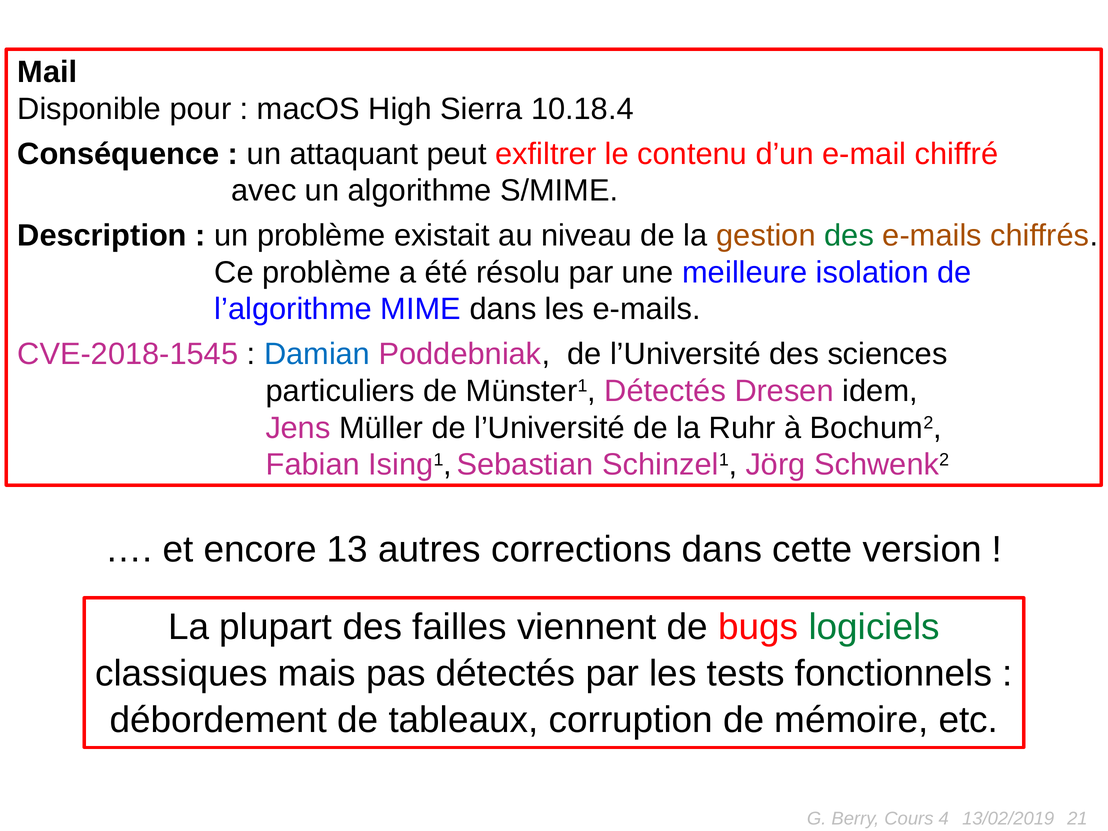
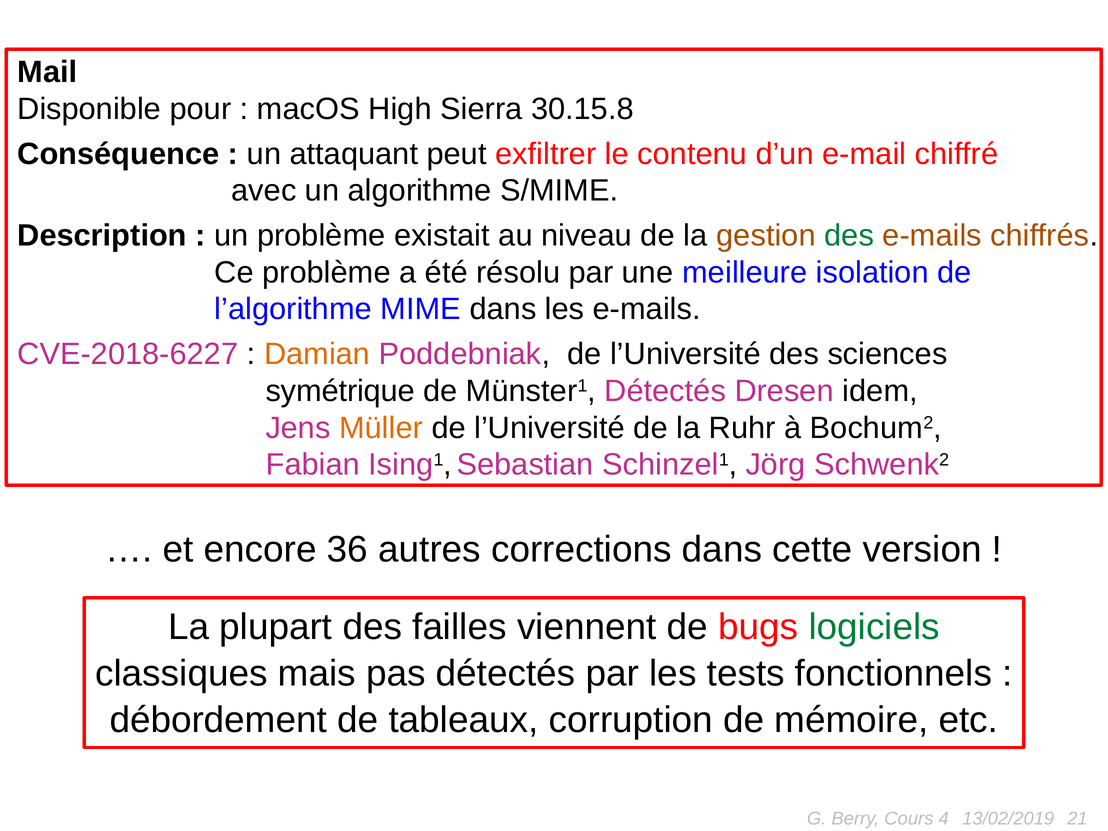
10.18.4: 10.18.4 -> 30.15.8
CVE-2018-1545: CVE-2018-1545 -> CVE-2018-6227
Damian colour: blue -> orange
particuliers: particuliers -> symétrique
Müller colour: black -> orange
13: 13 -> 36
